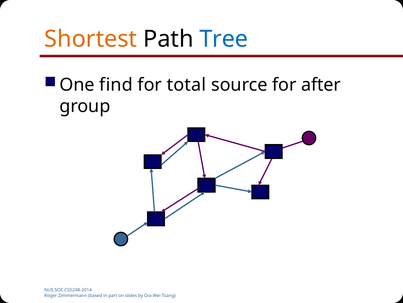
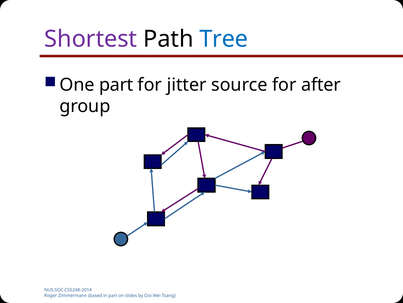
Shortest colour: orange -> purple
One find: find -> part
total: total -> jitter
